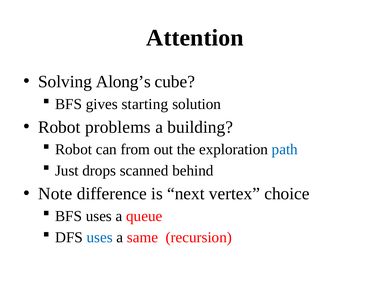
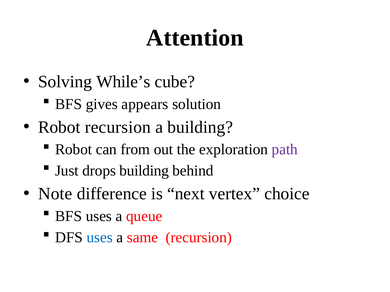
Along’s: Along’s -> While’s
starting: starting -> appears
Robot problems: problems -> recursion
path colour: blue -> purple
drops scanned: scanned -> building
